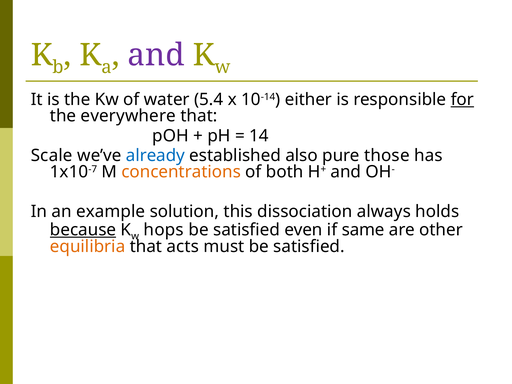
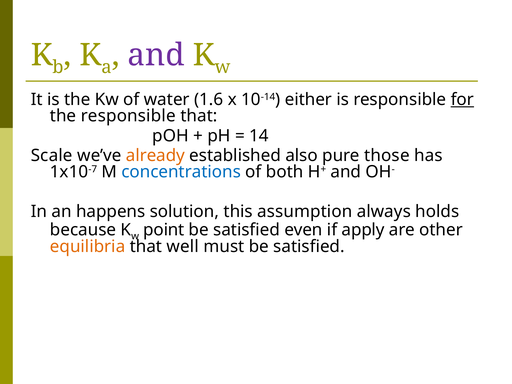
5.4: 5.4 -> 1.6
the everywhere: everywhere -> responsible
already colour: blue -> orange
concentrations colour: orange -> blue
example: example -> happens
dissociation: dissociation -> assumption
because underline: present -> none
hops: hops -> point
same: same -> apply
acts: acts -> well
